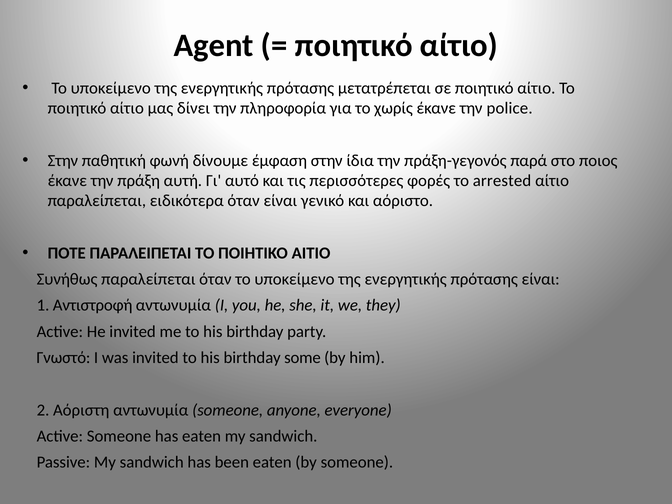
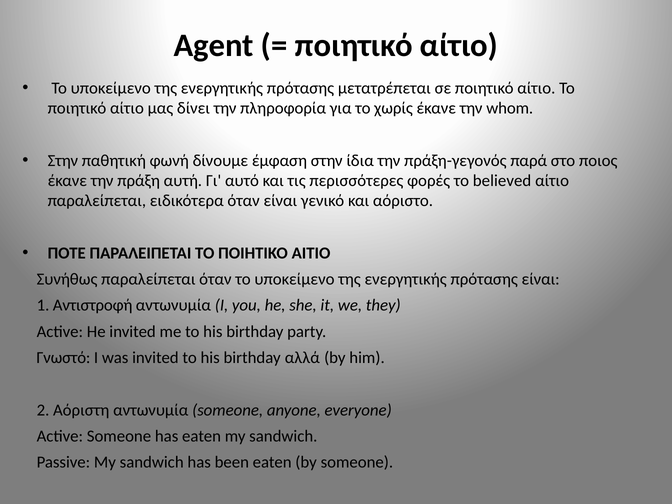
police: police -> whom
arrested: arrested -> believed
some: some -> αλλά
